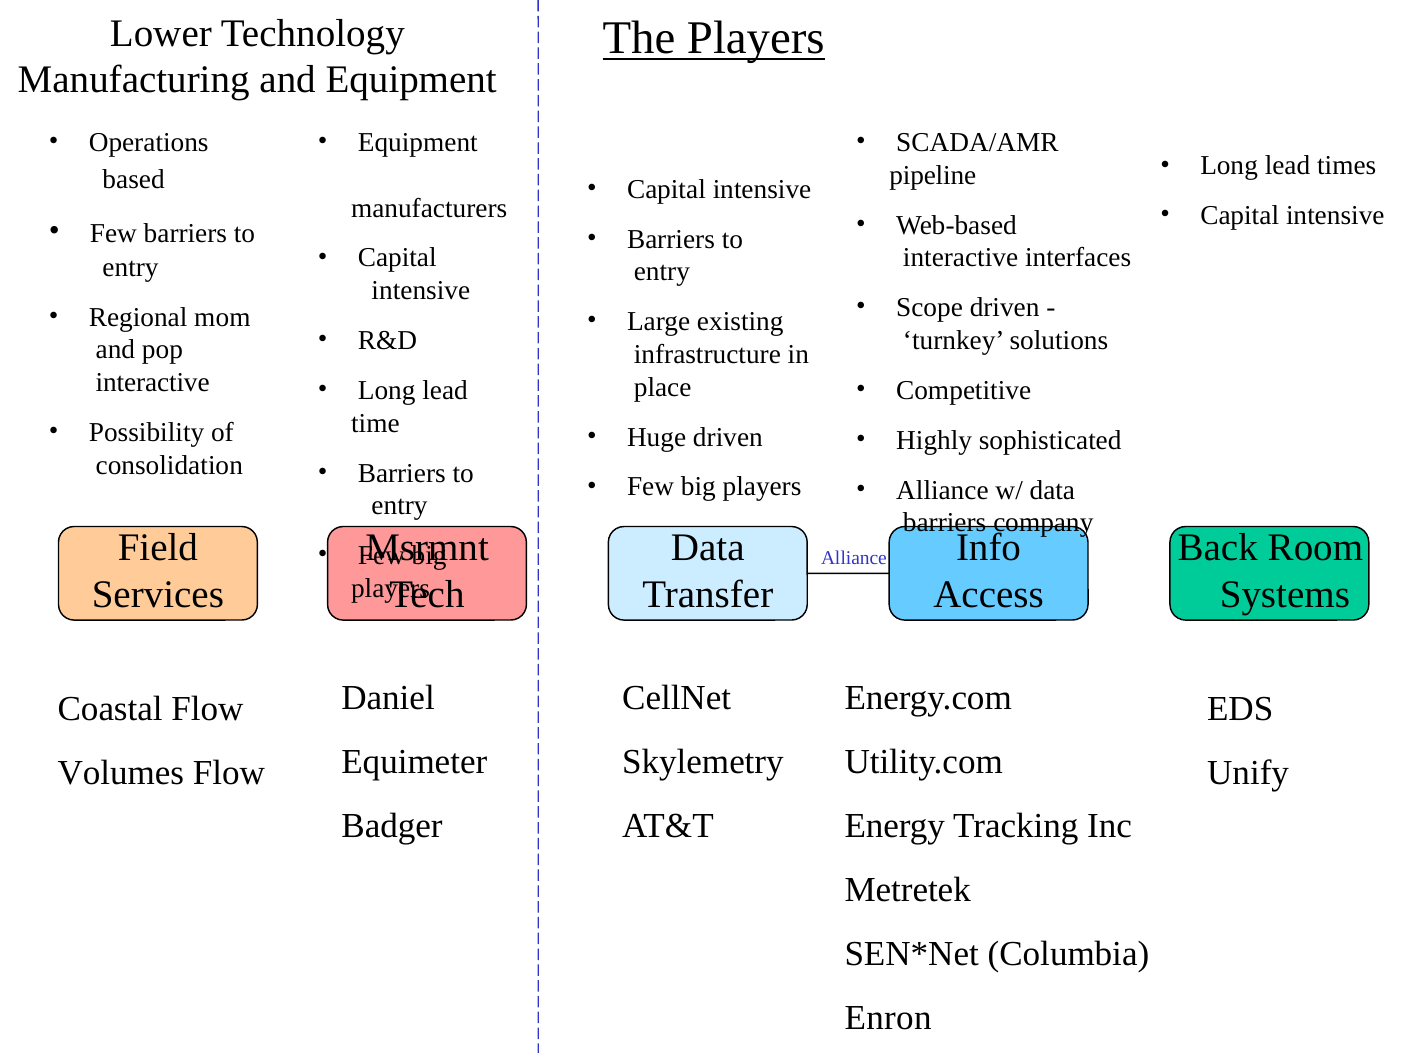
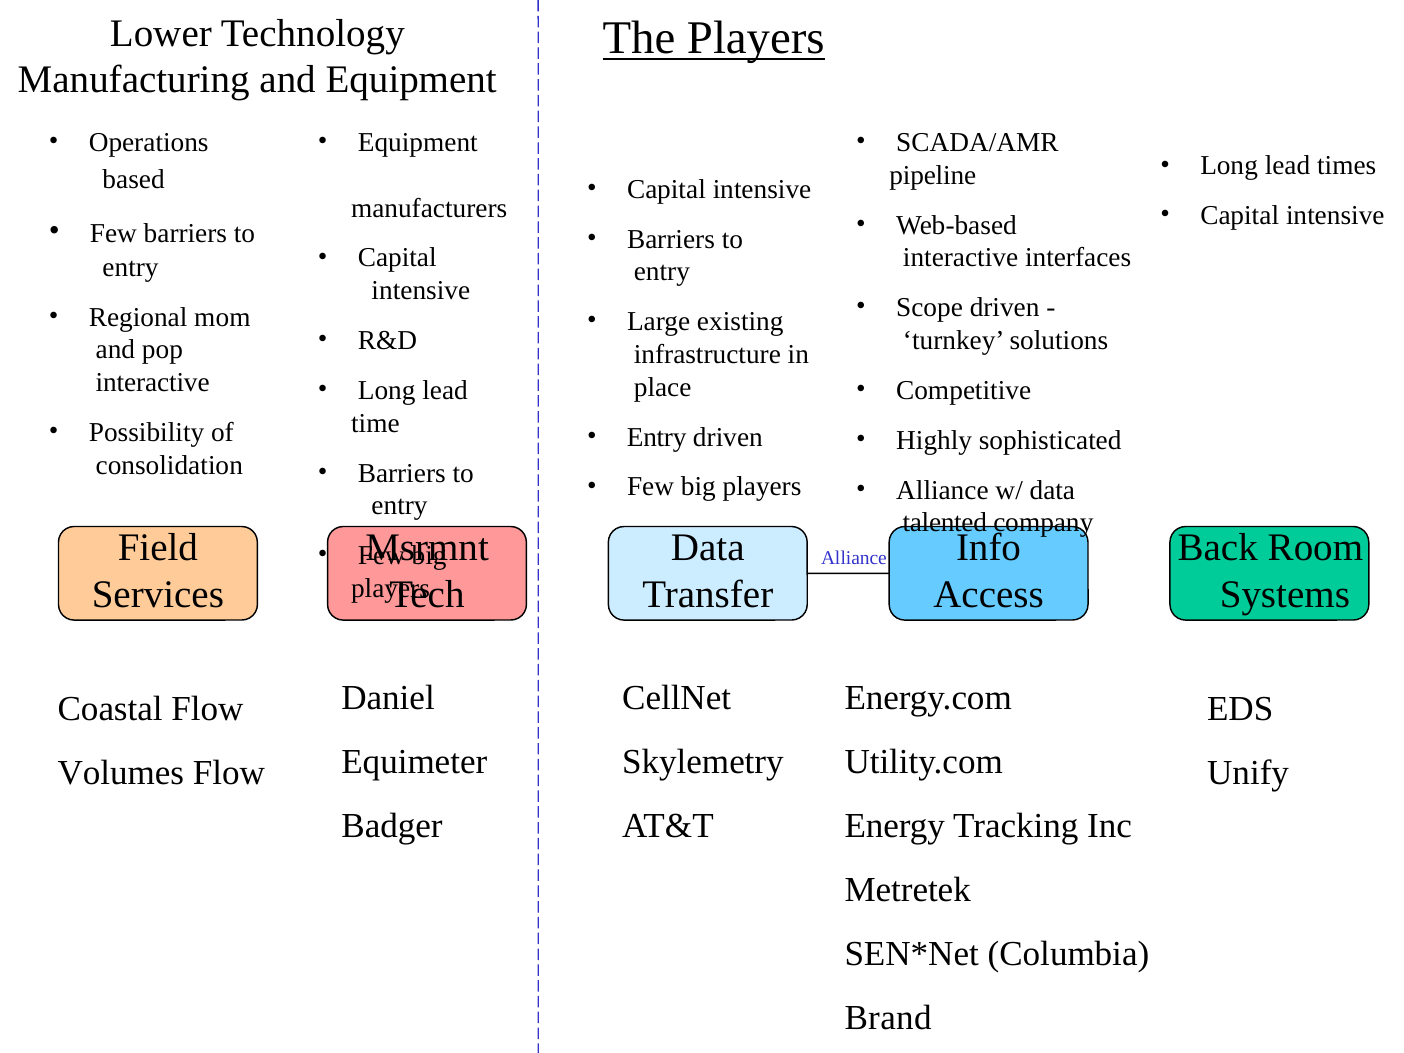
Huge at (657, 437): Huge -> Entry
barriers at (945, 523): barriers -> talented
Enron: Enron -> Brand
